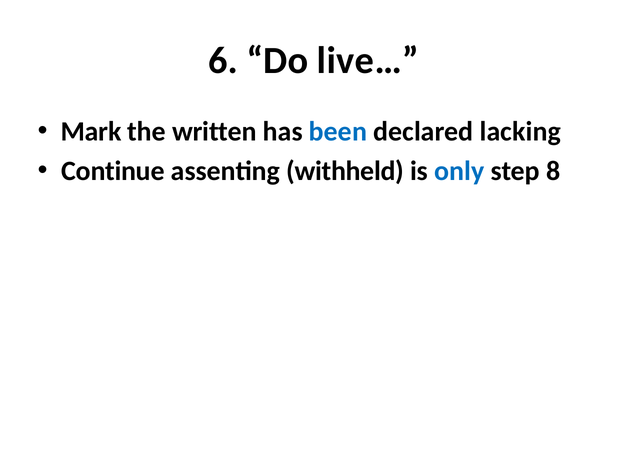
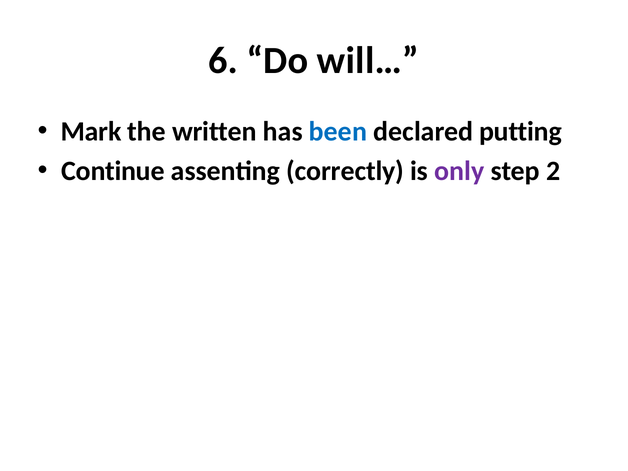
live…: live… -> will…
lacking: lacking -> putting
withheld: withheld -> correctly
only colour: blue -> purple
8: 8 -> 2
